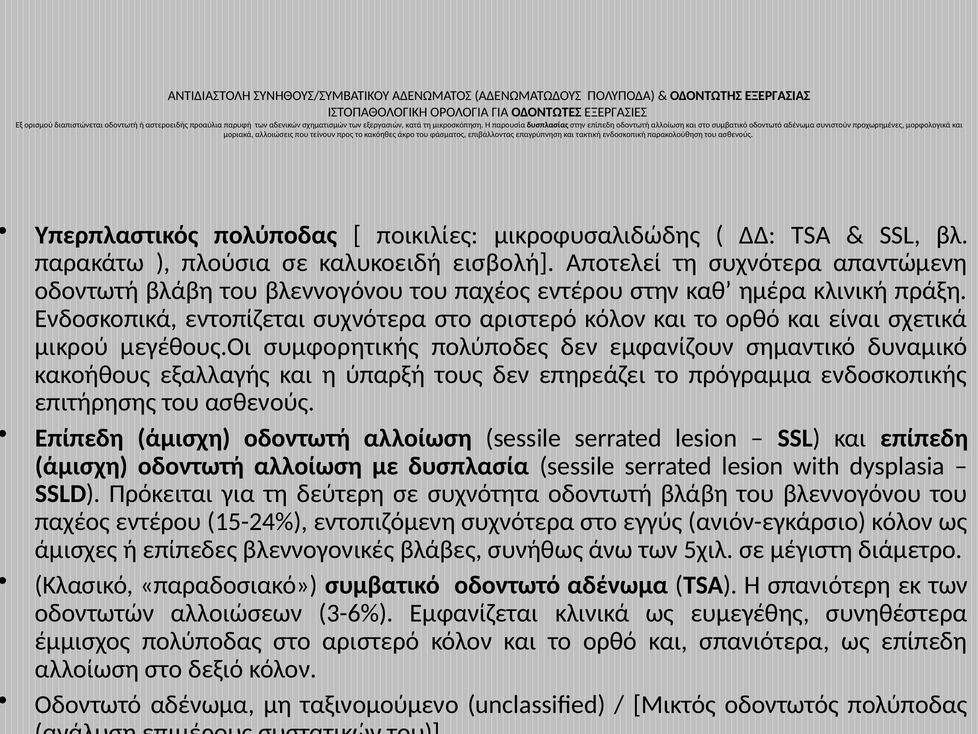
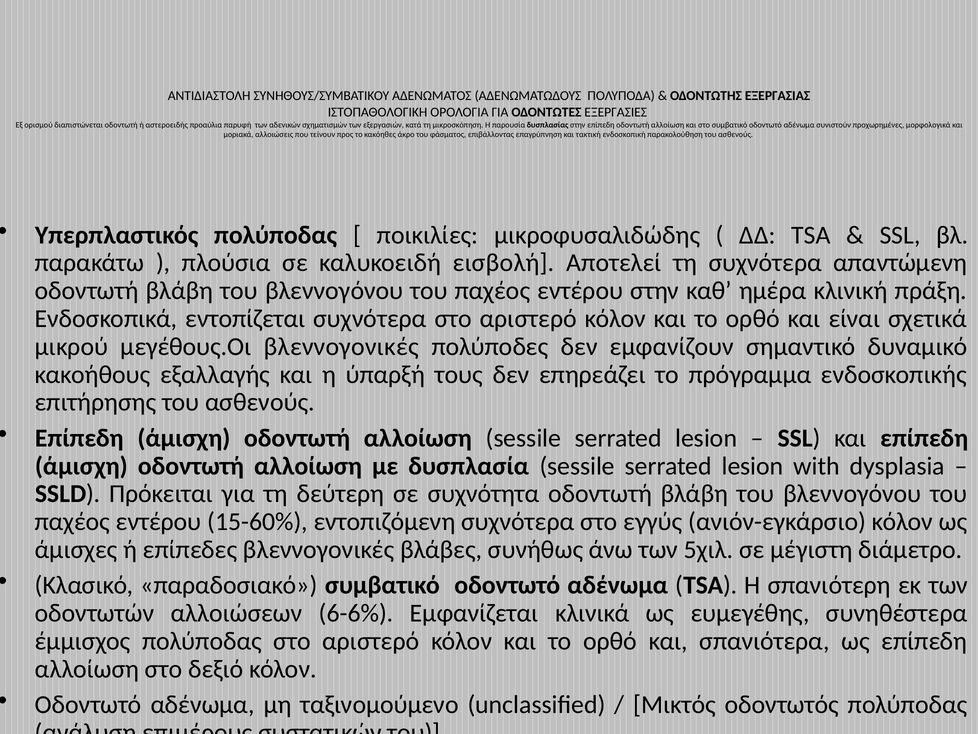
μεγέθους.Οι συμφορητικής: συμφορητικής -> βλεννογονικές
15-24%: 15-24% -> 15-60%
3-6%: 3-6% -> 6-6%
